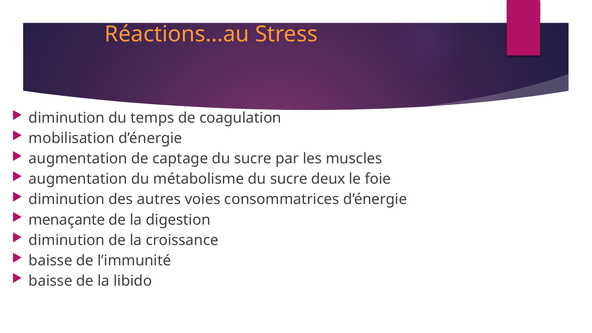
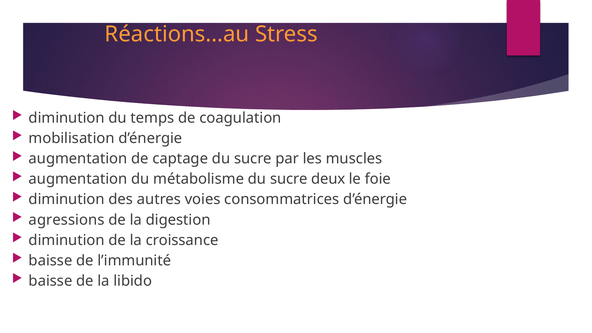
menaçante: menaçante -> agressions
